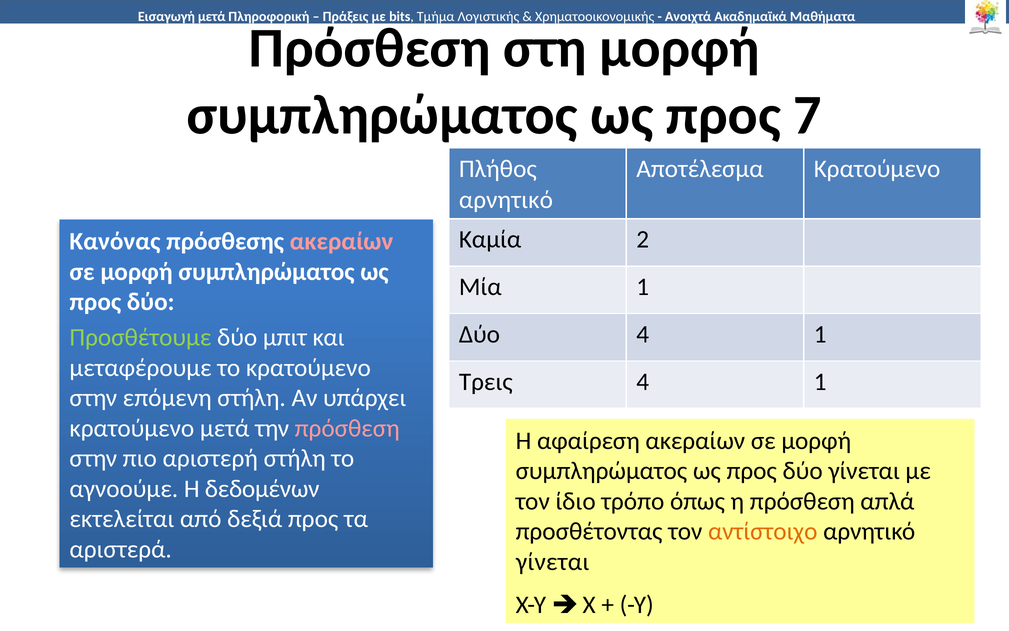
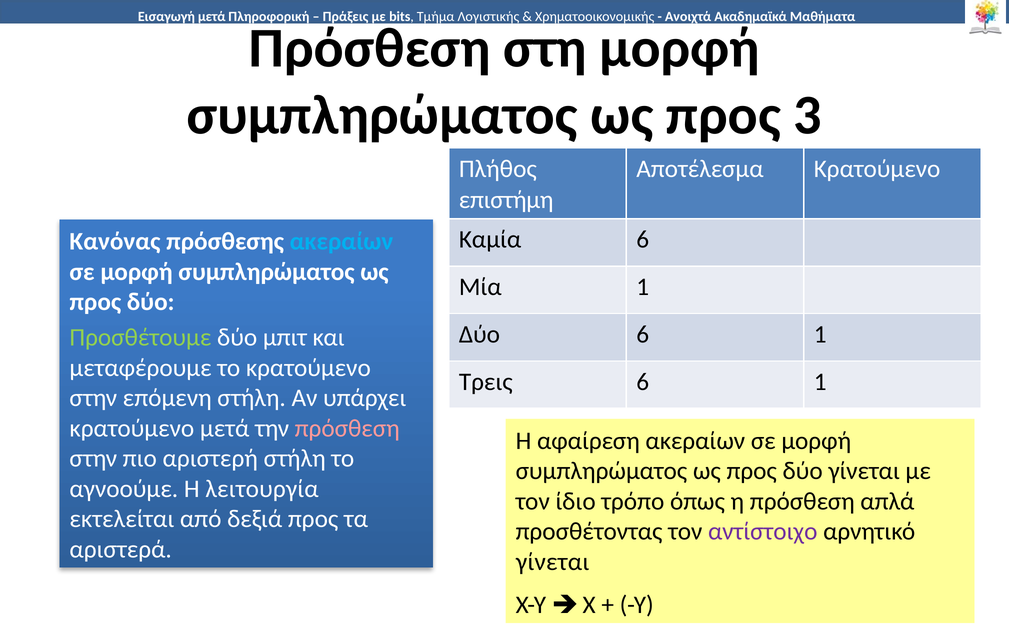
7: 7 -> 3
αρνητικό at (506, 200): αρνητικό -> επιστήμη
Καμία 2: 2 -> 6
ακεραίων at (341, 241) colour: pink -> light blue
Δύο 4: 4 -> 6
Τρεις 4: 4 -> 6
δεδομένων: δεδομένων -> λειτουργία
αντίστοιχο colour: orange -> purple
